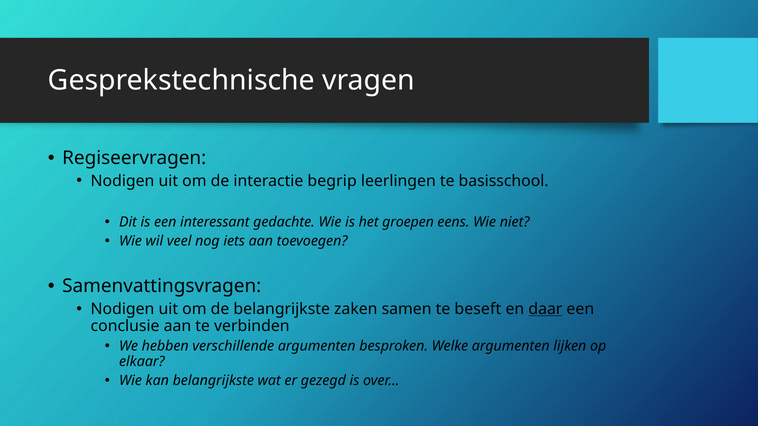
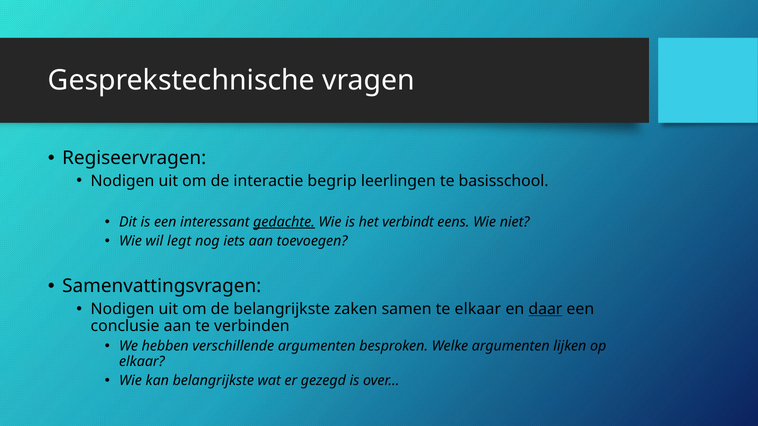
gedachte underline: none -> present
groepen: groepen -> verbindt
veel: veel -> legt
te beseft: beseft -> elkaar
